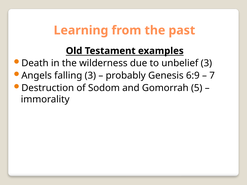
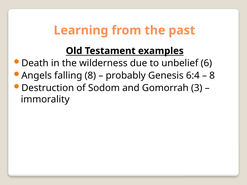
unbelief 3: 3 -> 6
falling 3: 3 -> 8
6:9: 6:9 -> 6:4
7 at (212, 76): 7 -> 8
5: 5 -> 3
